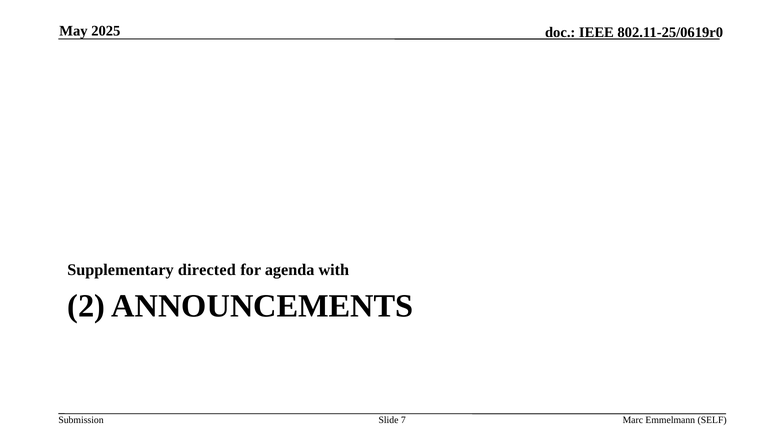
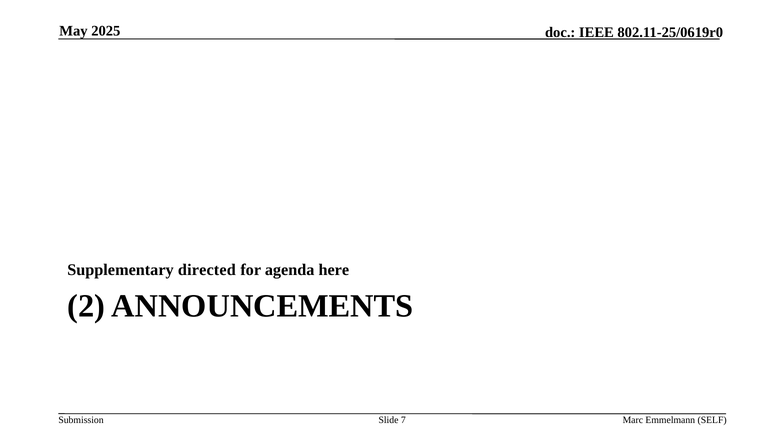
with: with -> here
